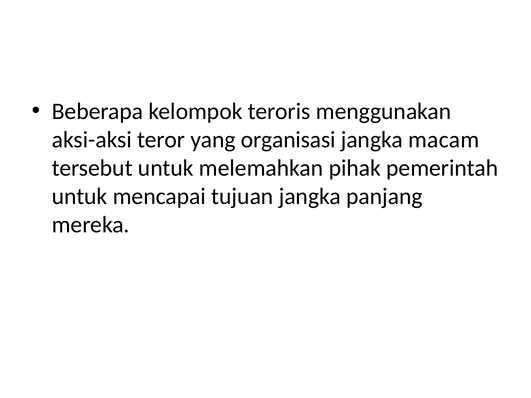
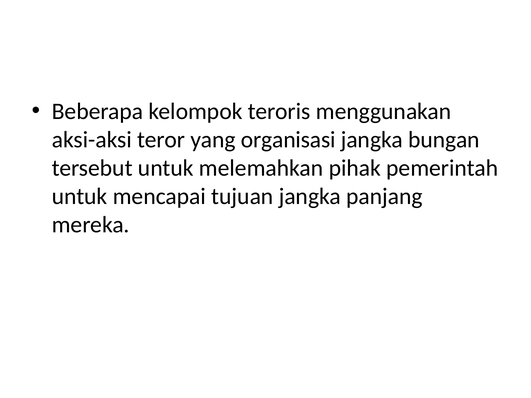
macam: macam -> bungan
